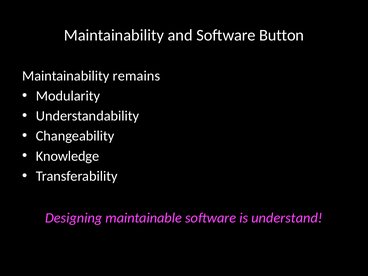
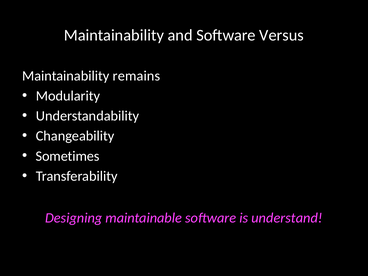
Button: Button -> Versus
Knowledge: Knowledge -> Sometimes
